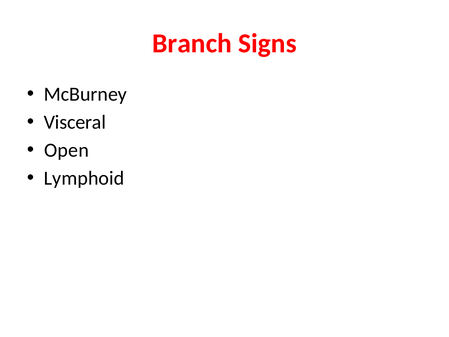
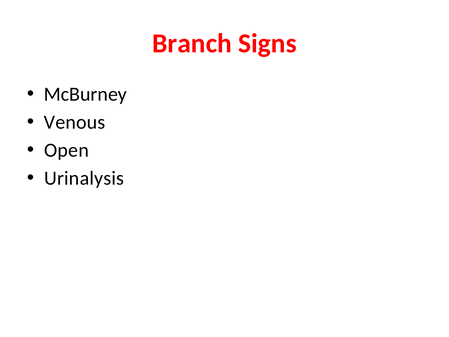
Visceral: Visceral -> Venous
Lymphoid: Lymphoid -> Urinalysis
